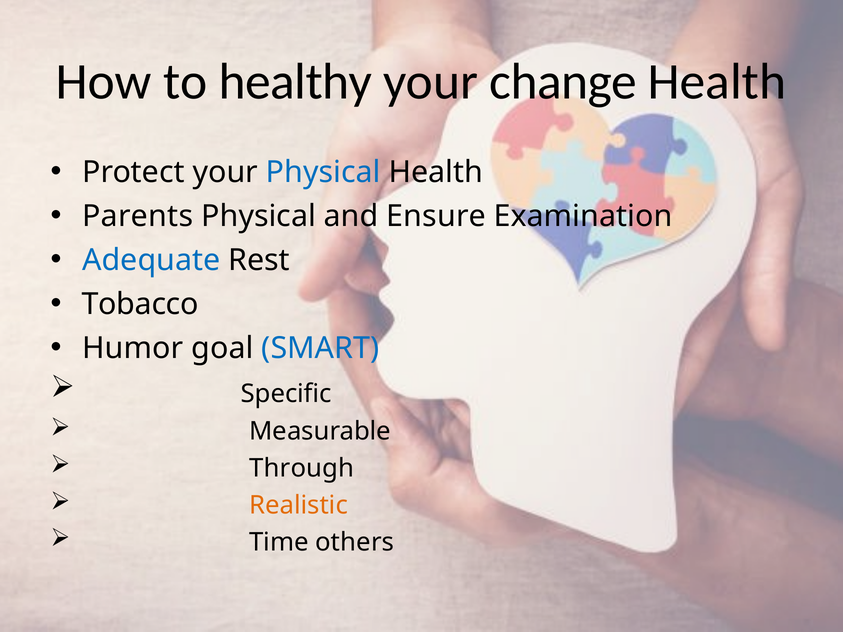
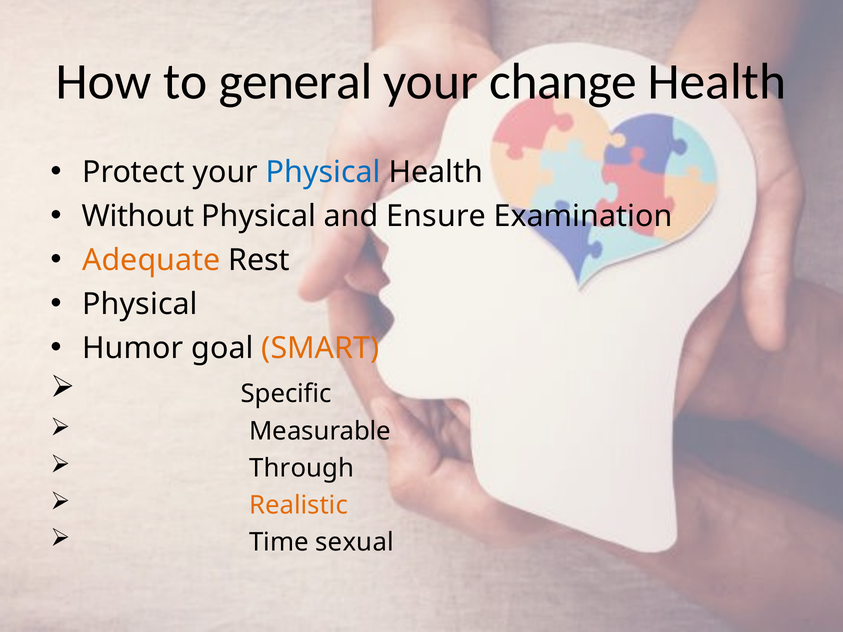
healthy: healthy -> general
Parents: Parents -> Without
Adequate colour: blue -> orange
Tobacco at (140, 304): Tobacco -> Physical
SMART colour: blue -> orange
others: others -> sexual
